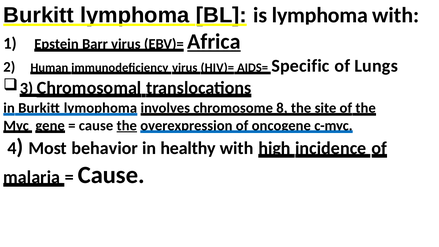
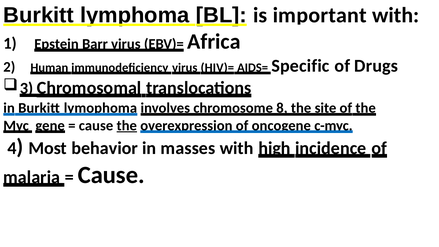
is lymphoma: lymphoma -> important
Africa underline: present -> none
Lungs: Lungs -> Drugs
healthy: healthy -> masses
